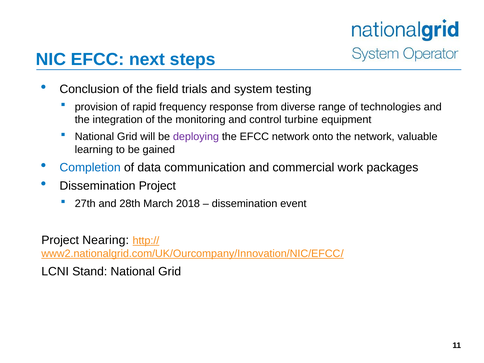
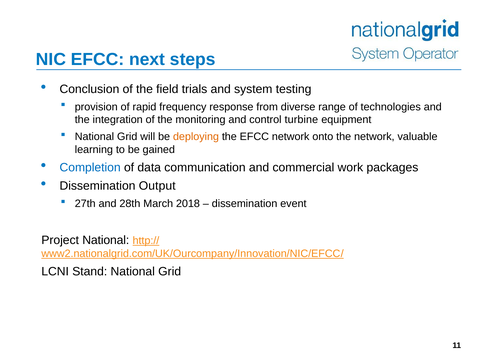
deploying colour: purple -> orange
Dissemination Project: Project -> Output
Project Nearing: Nearing -> National
